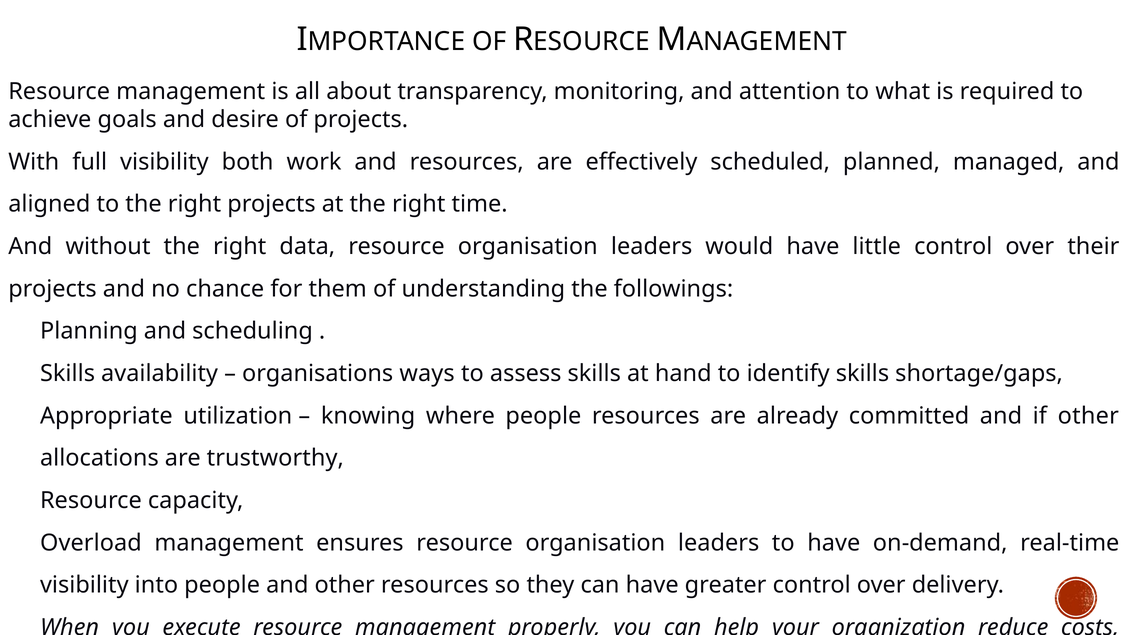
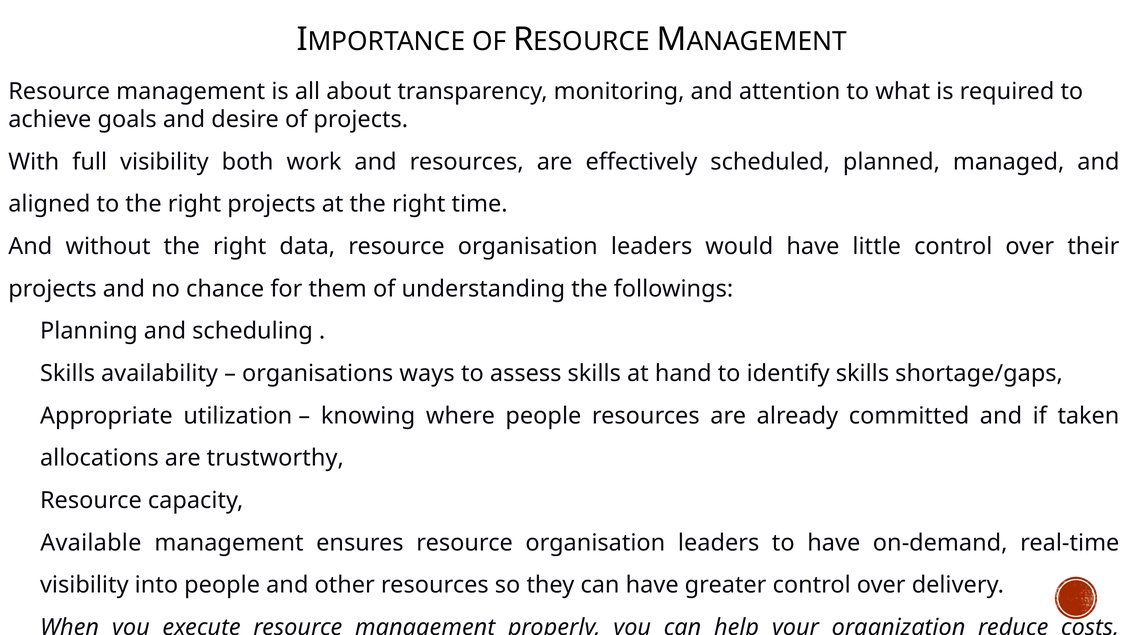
if other: other -> taken
Overload: Overload -> Available
